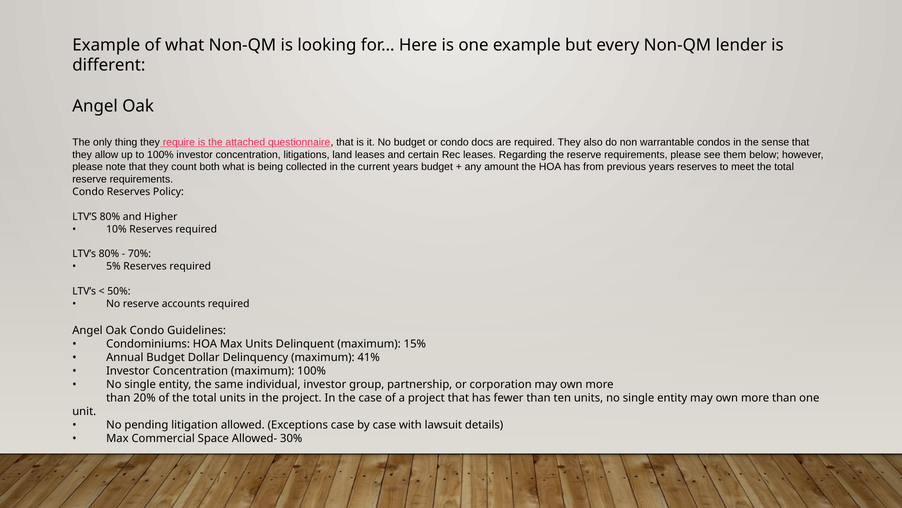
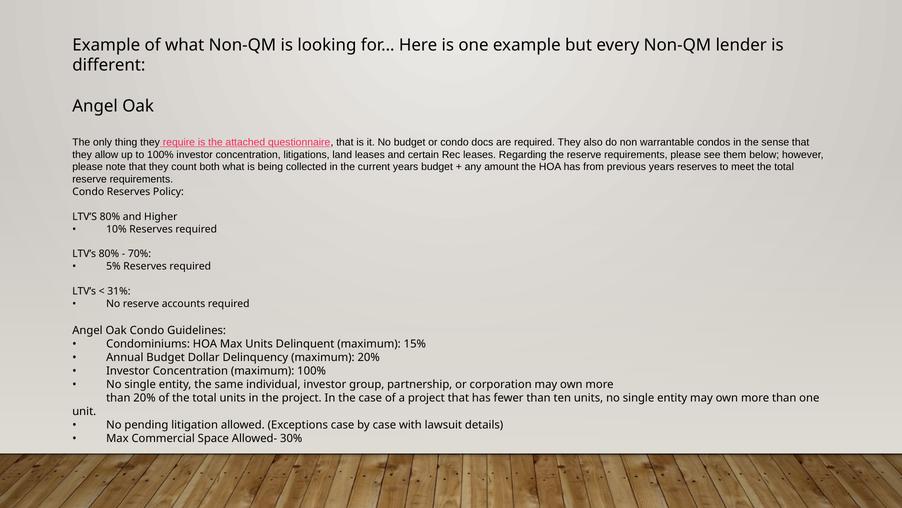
50%: 50% -> 31%
maximum 41%: 41% -> 20%
